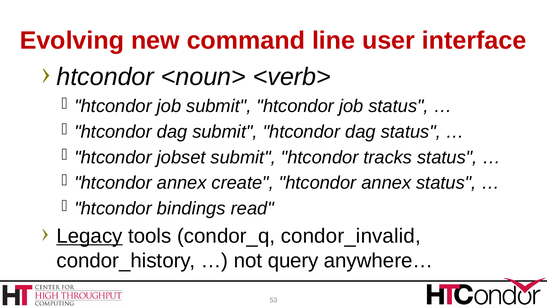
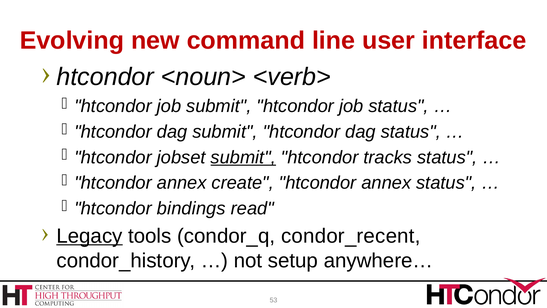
submit at (243, 157) underline: none -> present
condor_invalid: condor_invalid -> condor_recent
query: query -> setup
